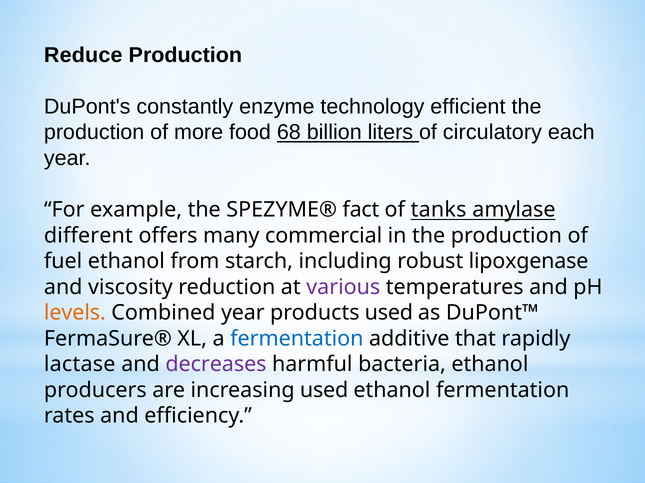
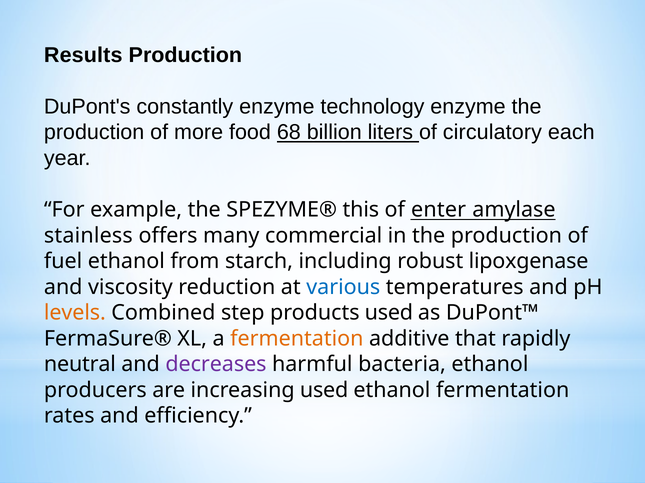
Reduce: Reduce -> Results
technology efficient: efficient -> enzyme
fact: fact -> this
tanks: tanks -> enter
different: different -> stainless
various colour: purple -> blue
Combined year: year -> step
fermentation at (297, 339) colour: blue -> orange
lactase: lactase -> neutral
